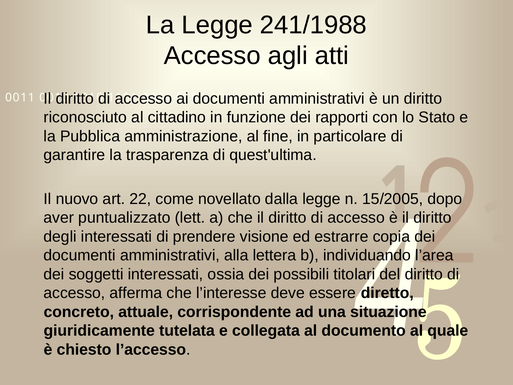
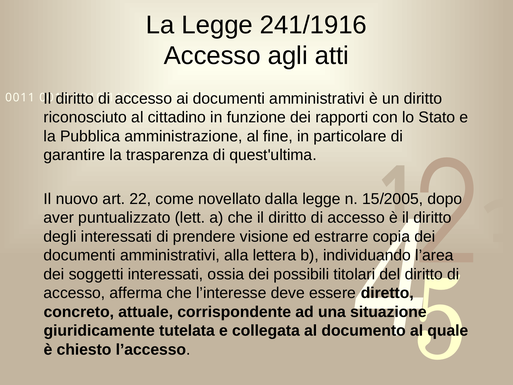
241/1988: 241/1988 -> 241/1916
